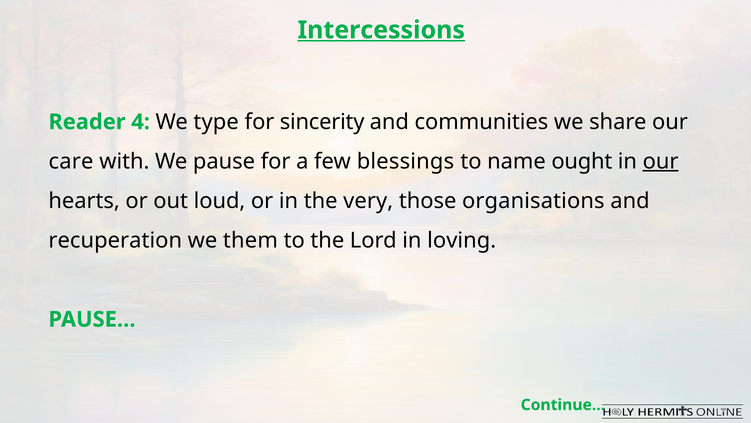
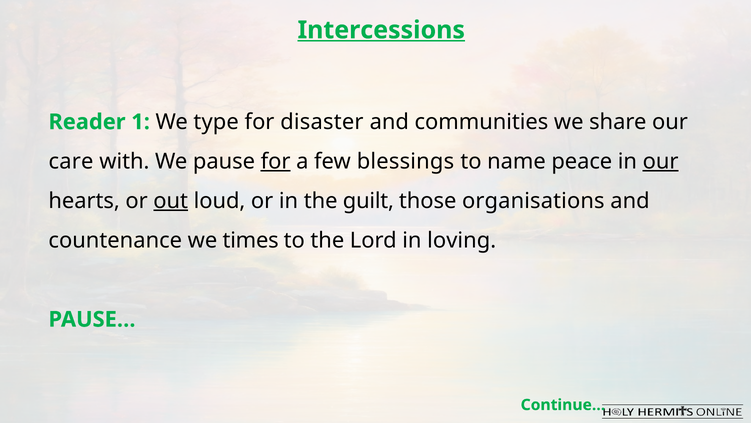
4: 4 -> 1
sincerity: sincerity -> disaster
for at (276, 161) underline: none -> present
ought: ought -> peace
out underline: none -> present
very: very -> guilt
recuperation: recuperation -> countenance
them: them -> times
